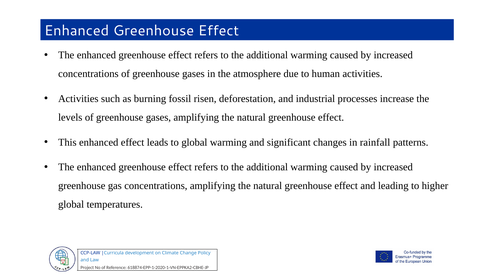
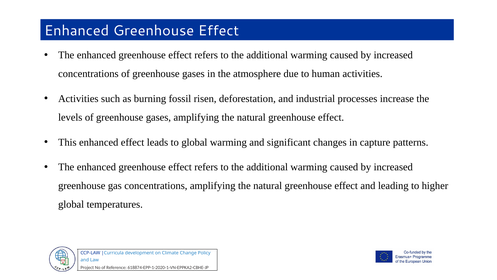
rainfall: rainfall -> capture
